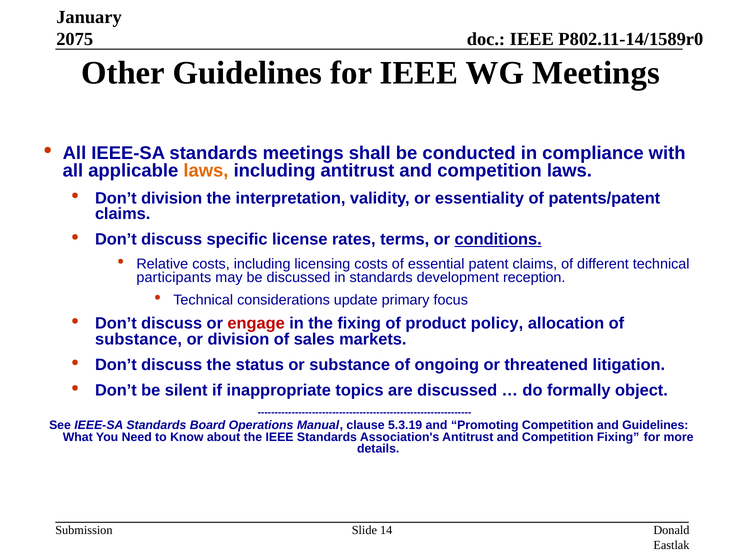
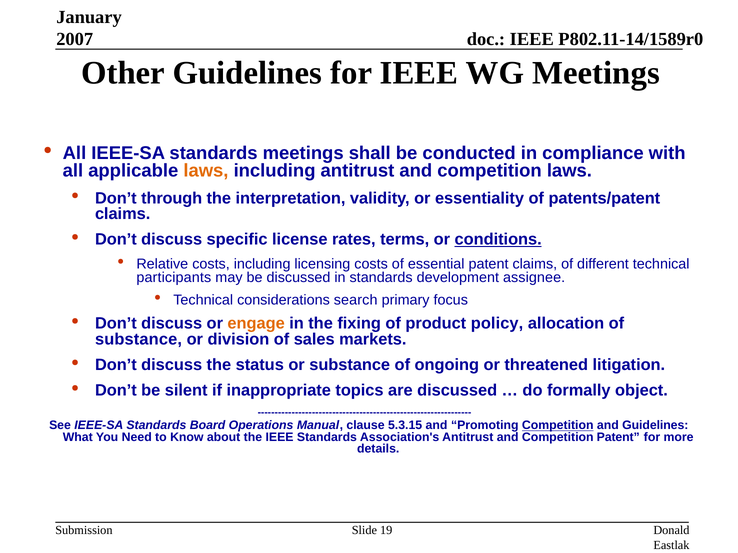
2075: 2075 -> 2007
Don’t division: division -> through
reception: reception -> assignee
update: update -> search
engage colour: red -> orange
5.3.19: 5.3.19 -> 5.3.15
Competition at (558, 426) underline: none -> present
Competition Fixing: Fixing -> Patent
14: 14 -> 19
